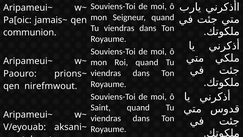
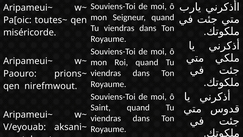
jamais~: jamais~ -> toutes~
communion: communion -> miséricorde
